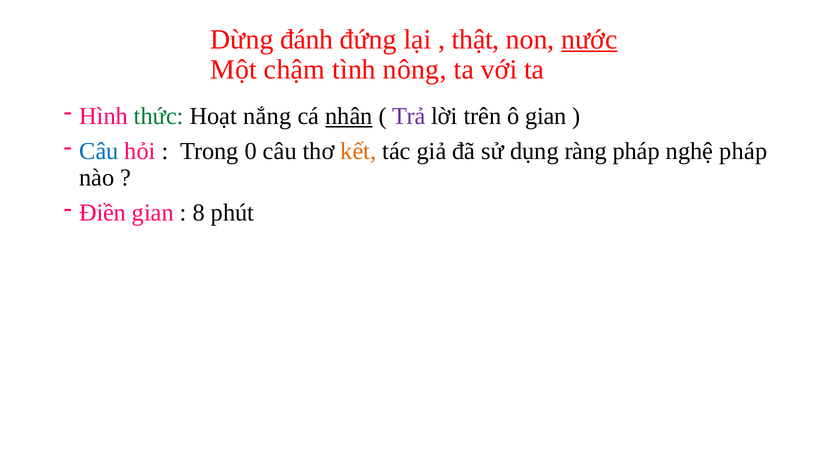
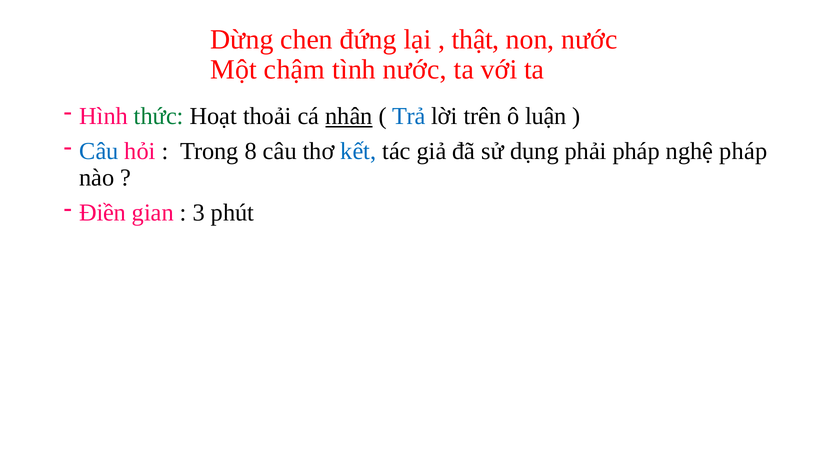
đánh: đánh -> chen
nước at (589, 39) underline: present -> none
tình nông: nông -> nước
nắng: nắng -> thoải
Trả colour: purple -> blue
ô gian: gian -> luận
0: 0 -> 8
kết colour: orange -> blue
ràng: ràng -> phải
8: 8 -> 3
